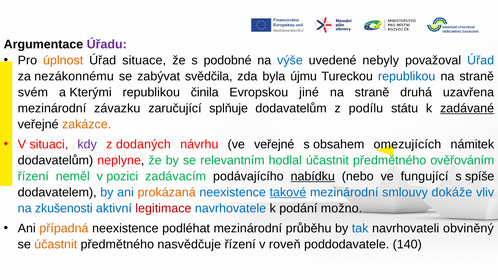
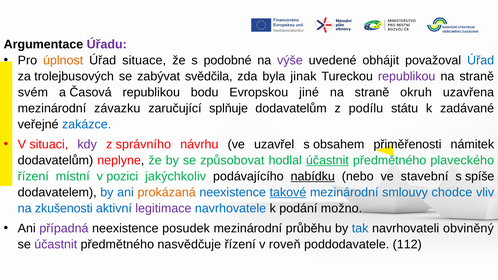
výše colour: blue -> purple
nebyly: nebyly -> obhájit
nezákonnému: nezákonnému -> trolejbusových
újmu: újmu -> jinak
republikou at (407, 76) colour: blue -> purple
Kterými: Kterými -> Časová
činila: činila -> bodu
druhá: druhá -> okruh
zadávané underline: present -> none
zakázce colour: orange -> blue
dodaných: dodaných -> správního
ve veřejné: veřejné -> uzavřel
omezujících: omezujících -> přiměřenosti
relevantním: relevantním -> způsobovat
účastnit at (327, 160) underline: none -> present
ověřováním: ověřováním -> plaveckého
neměl: neměl -> místní
zadávacím: zadávacím -> jakýchkoliv
fungující: fungující -> stavební
dokáže: dokáže -> chodce
legitimace colour: red -> purple
případná colour: orange -> purple
podléhat: podléhat -> posudek
účastnit at (56, 245) colour: orange -> purple
140: 140 -> 112
